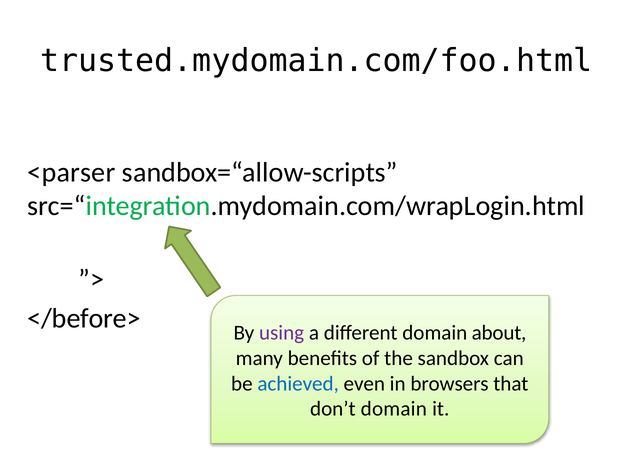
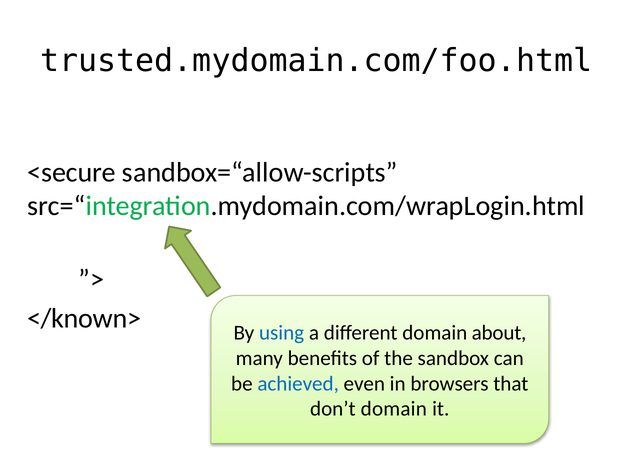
<parser: <parser -> <secure
</before>: </before> -> </known>
using colour: purple -> blue
